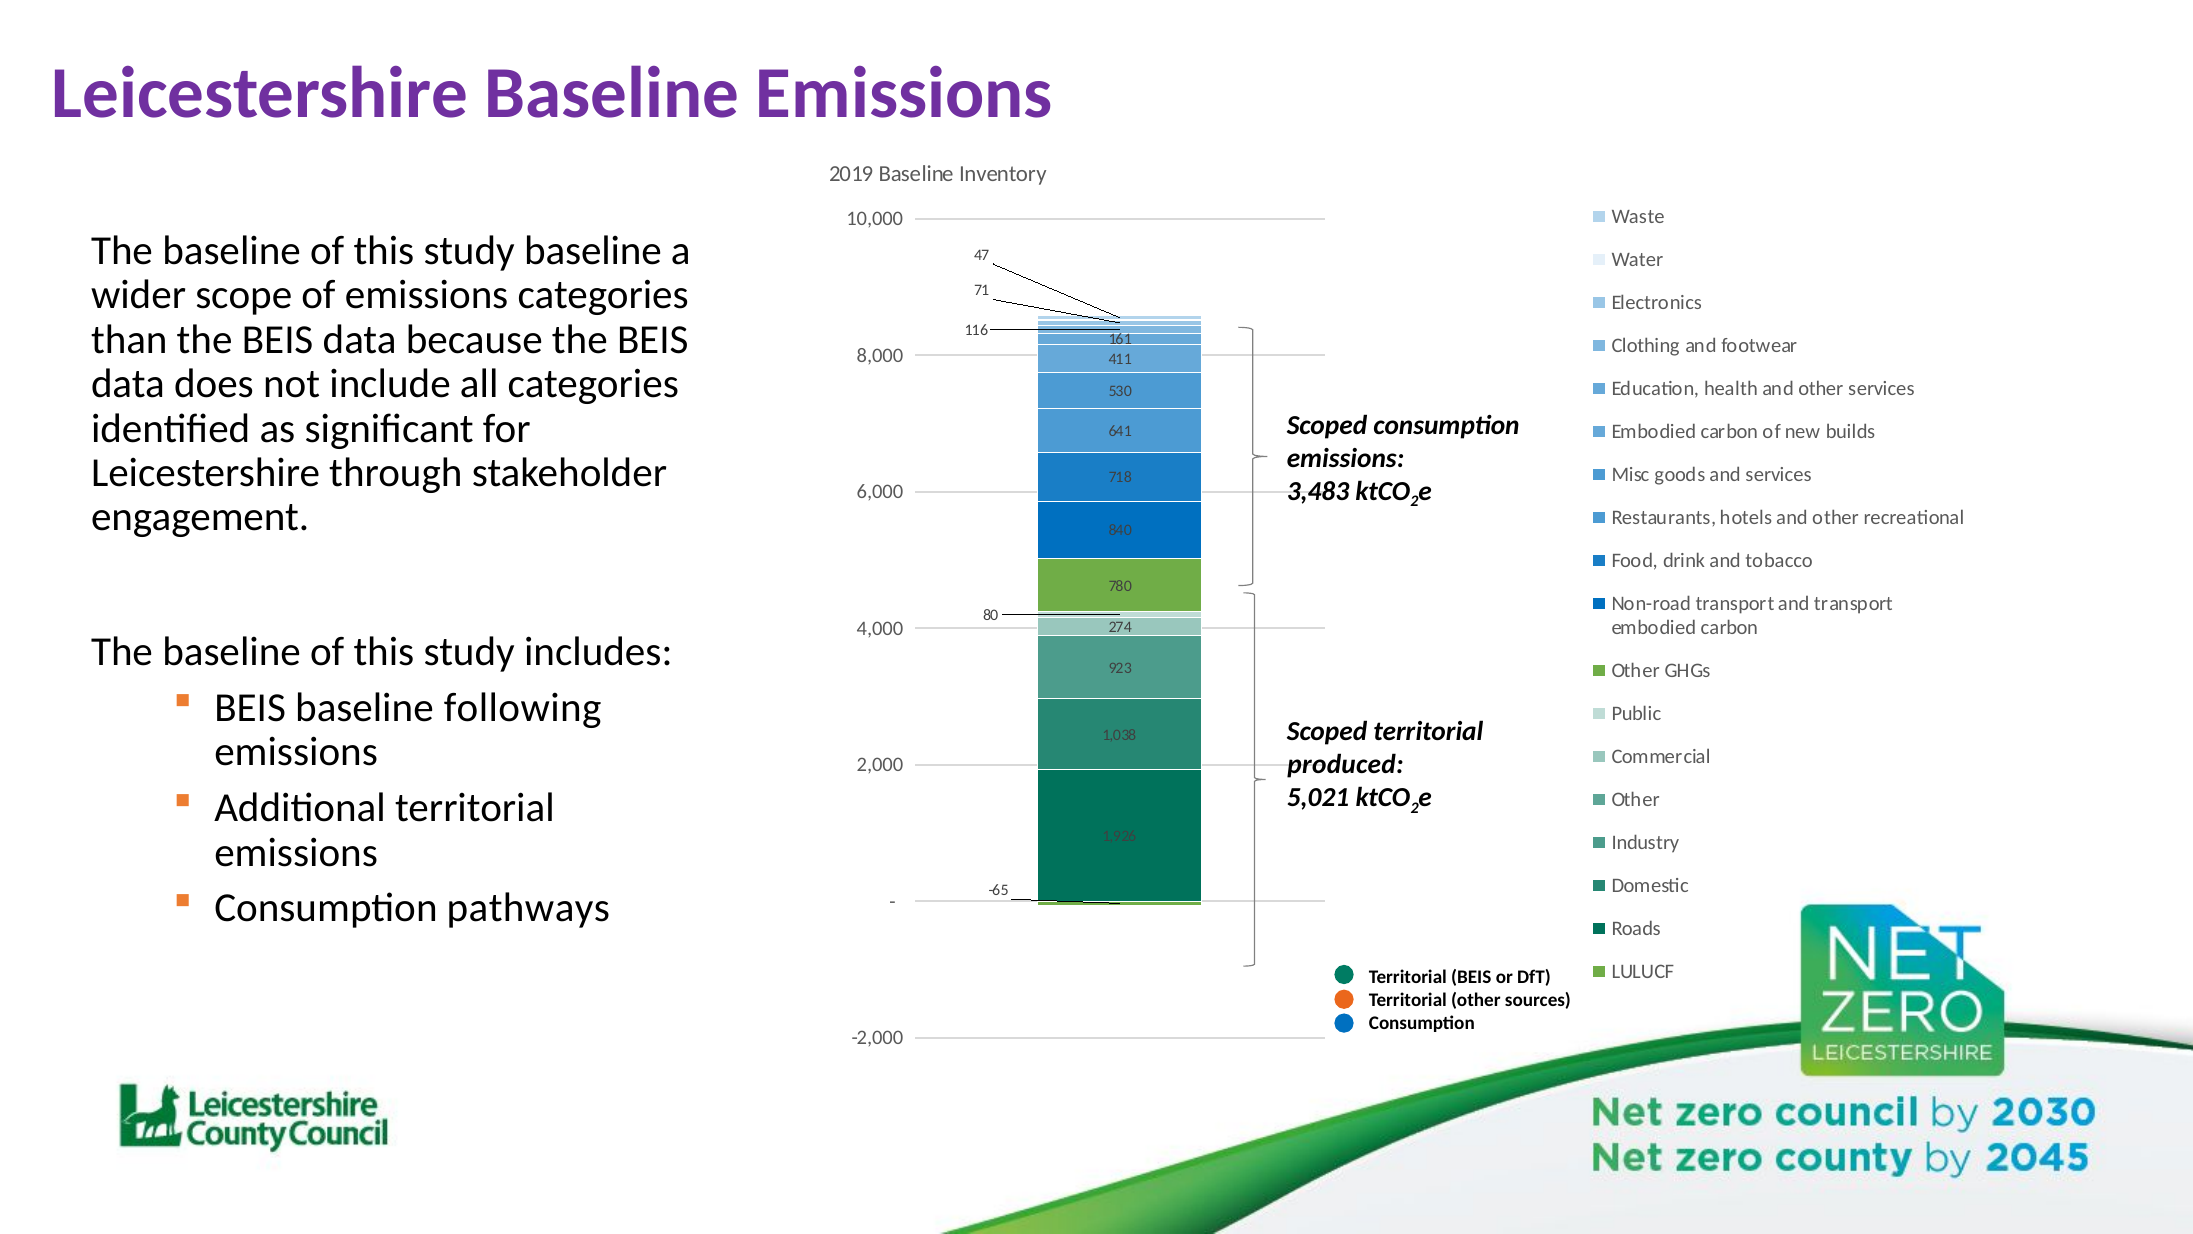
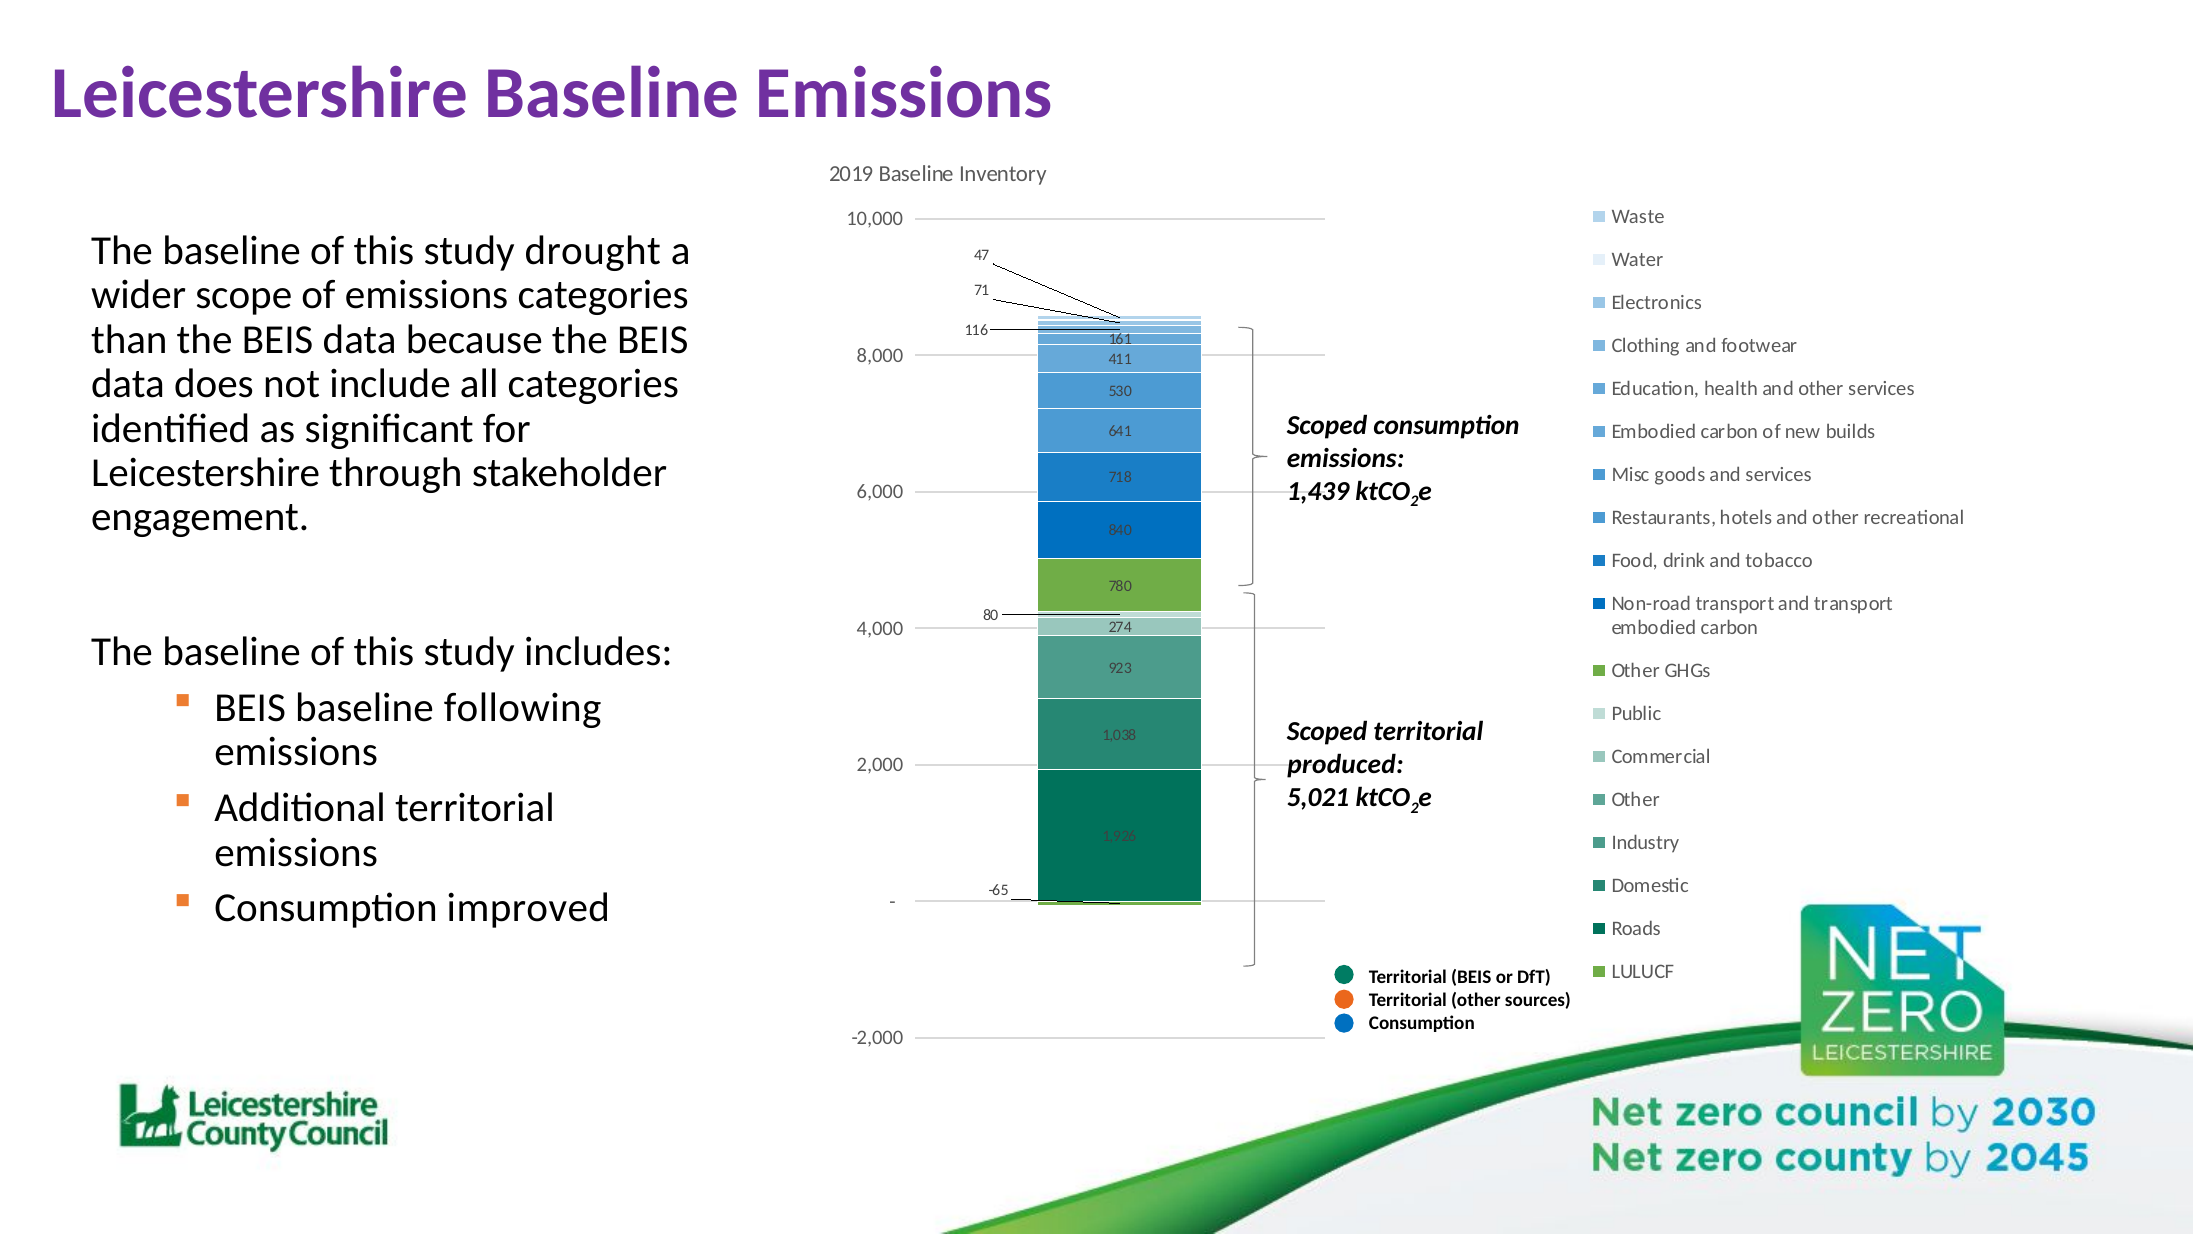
study baseline: baseline -> drought
3,483: 3,483 -> 1,439
pathways: pathways -> improved
